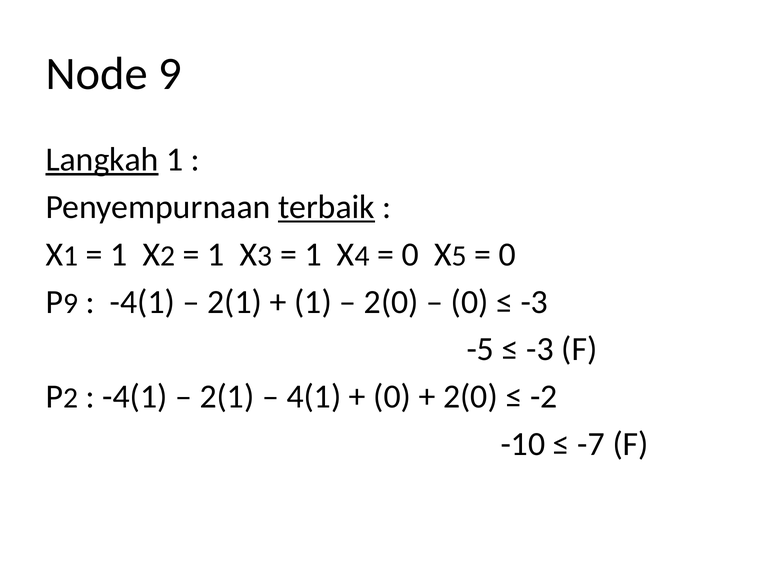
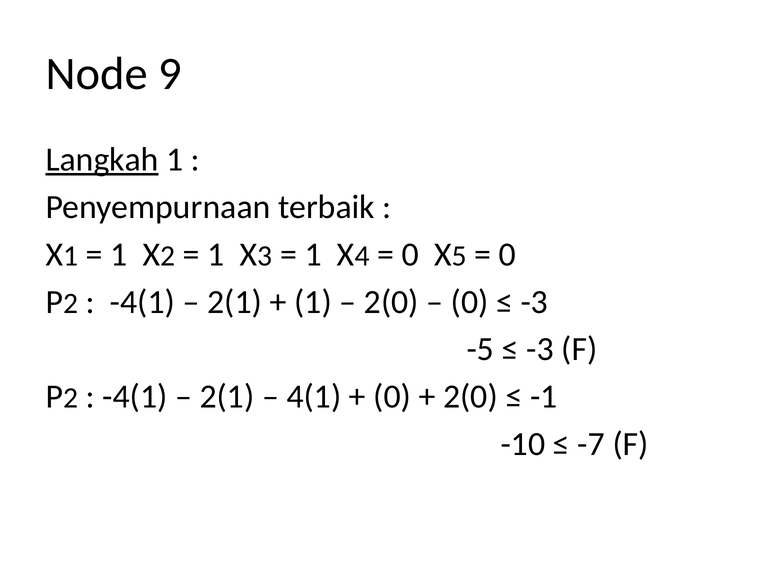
terbaik underline: present -> none
9 at (71, 303): 9 -> 2
-2: -2 -> -1
